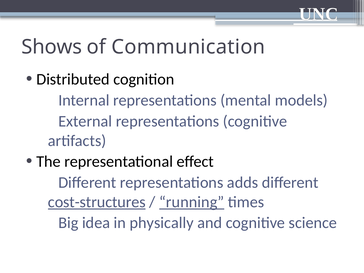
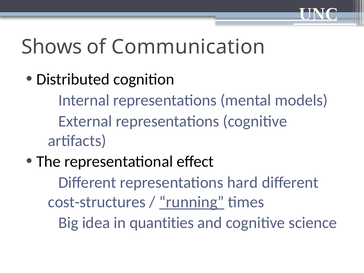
adds: adds -> hard
cost-structures underline: present -> none
physically: physically -> quantities
